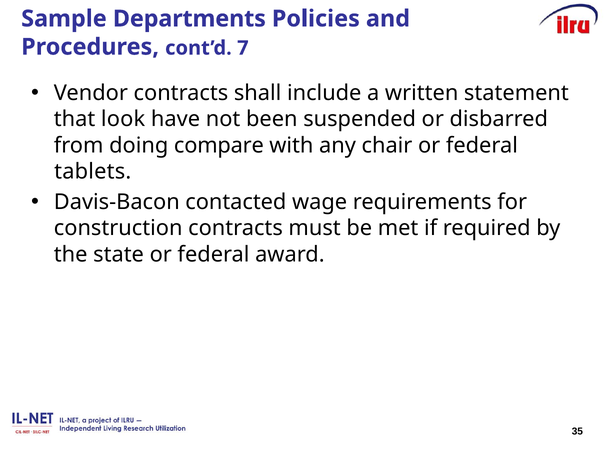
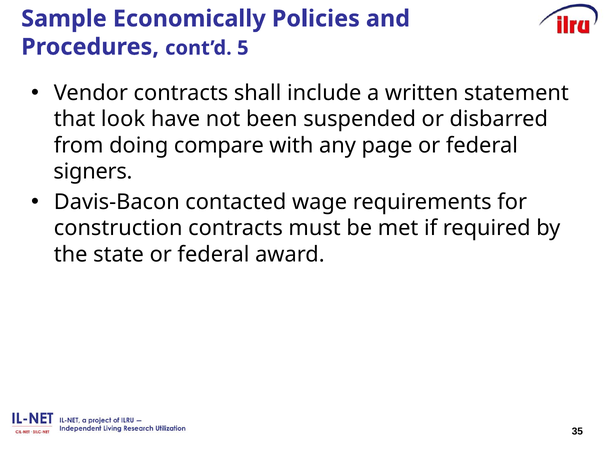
Departments: Departments -> Economically
7: 7 -> 5
chair: chair -> page
tablets: tablets -> signers
